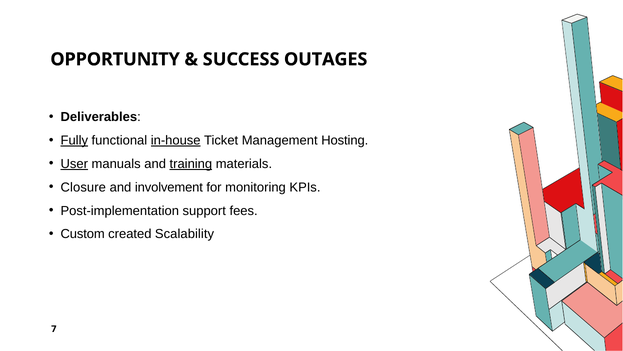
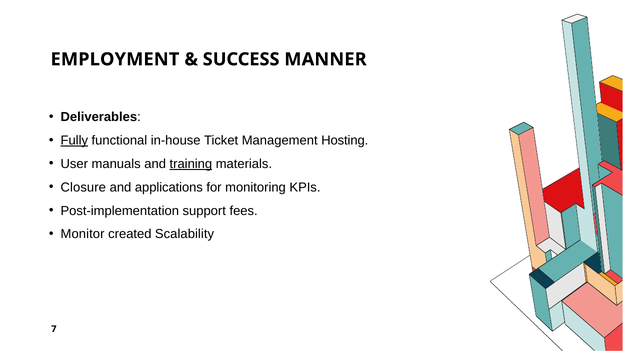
OPPORTUNITY: OPPORTUNITY -> EMPLOYMENT
OUTAGES: OUTAGES -> MANNER
in-house underline: present -> none
User underline: present -> none
involvement: involvement -> applications
Custom: Custom -> Monitor
